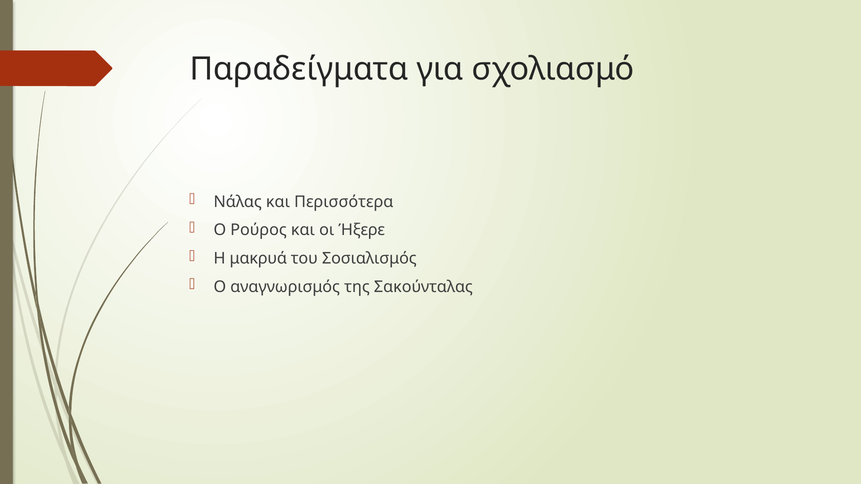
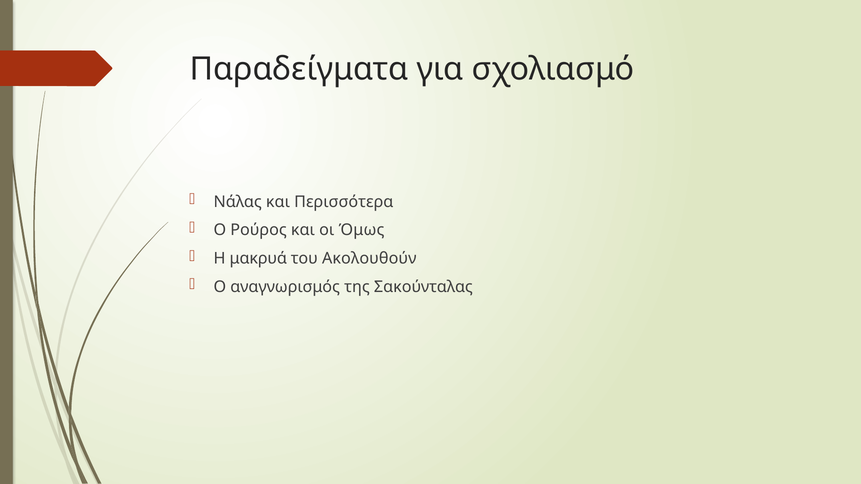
Ήξερε: Ήξερε -> Όμως
Σοσιαλισμός: Σοσιαλισμός -> Ακολουθούν
